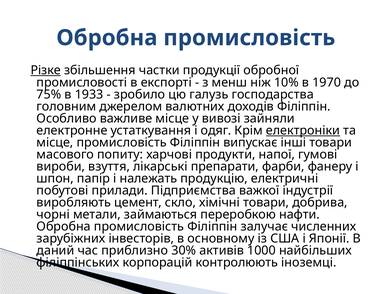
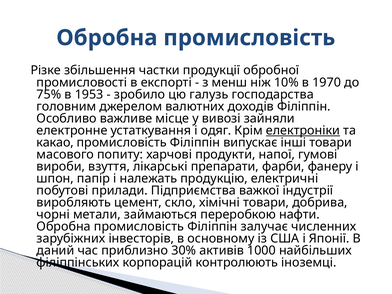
Різке underline: present -> none
1933: 1933 -> 1953
місце at (55, 142): місце -> какао
